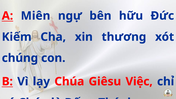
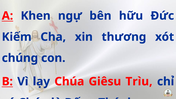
Miên: Miên -> Khen
Việc: Việc -> Trìu
